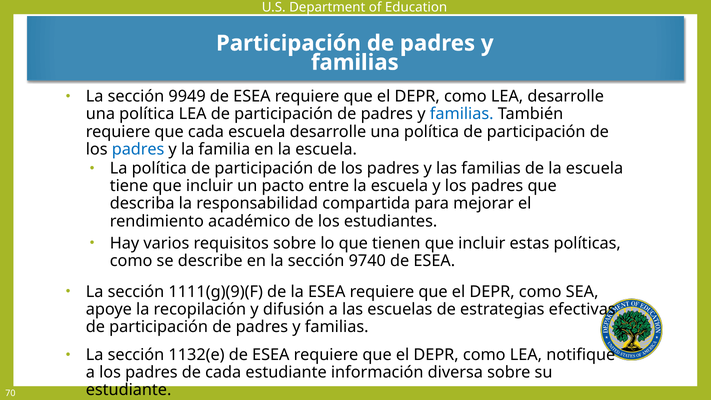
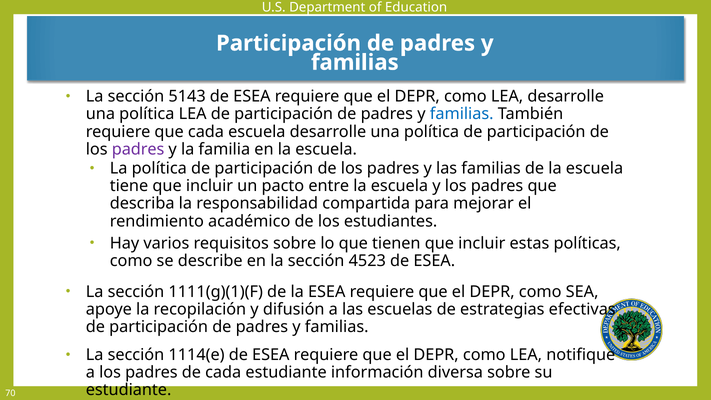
9949: 9949 -> 5143
padres at (138, 149) colour: blue -> purple
9740: 9740 -> 4523
1111(g)(9)(F: 1111(g)(9)(F -> 1111(g)(1)(F
1132(e: 1132(e -> 1114(e
